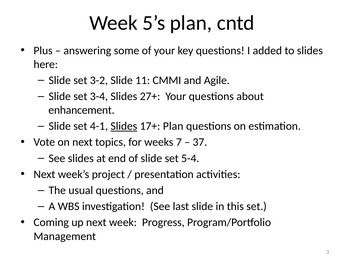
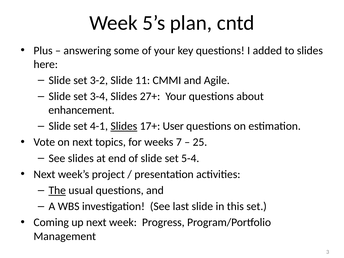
17+ Plan: Plan -> User
37: 37 -> 25
The underline: none -> present
